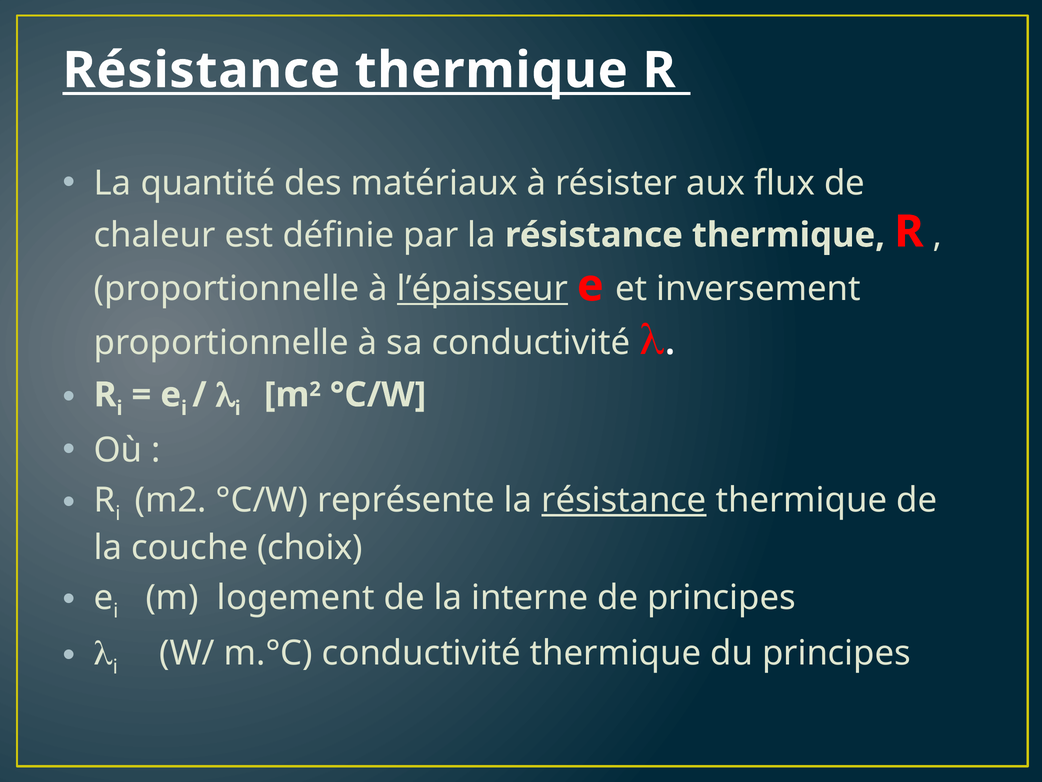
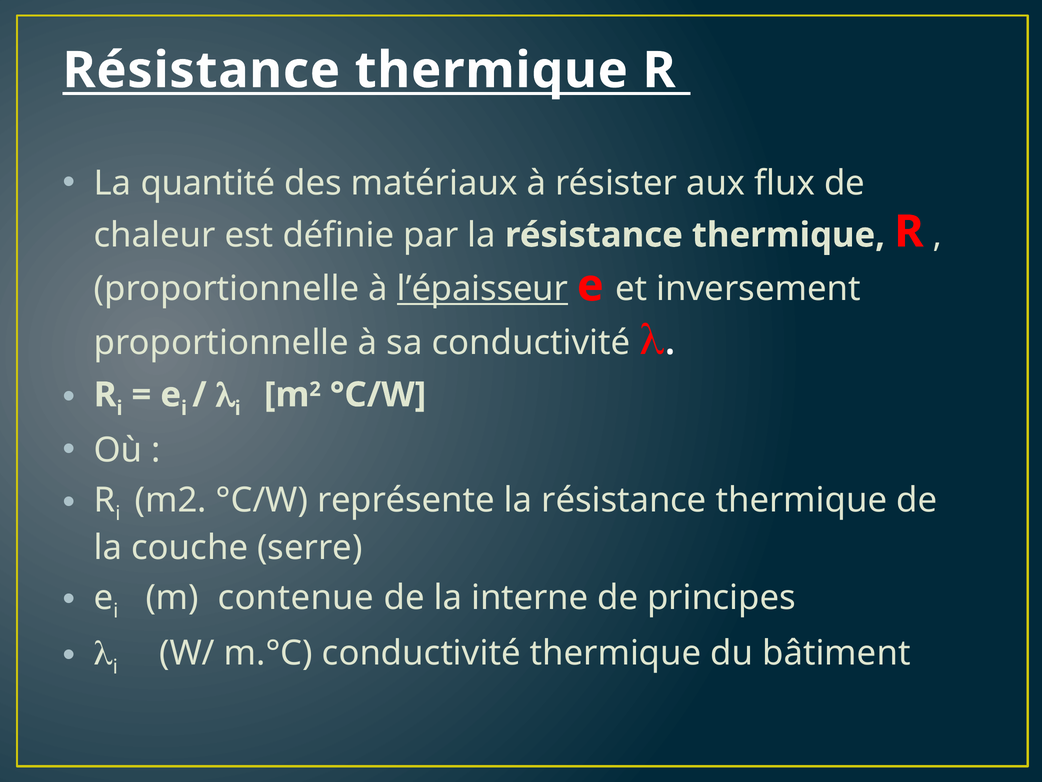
résistance at (624, 500) underline: present -> none
choix: choix -> serre
logement: logement -> contenue
du principes: principes -> bâtiment
